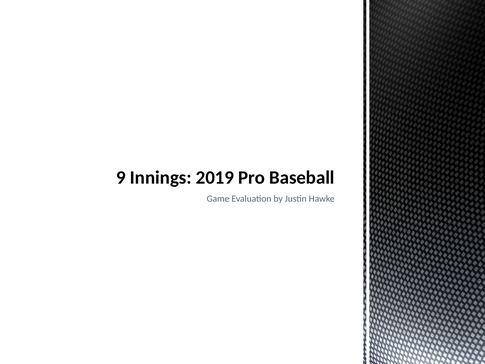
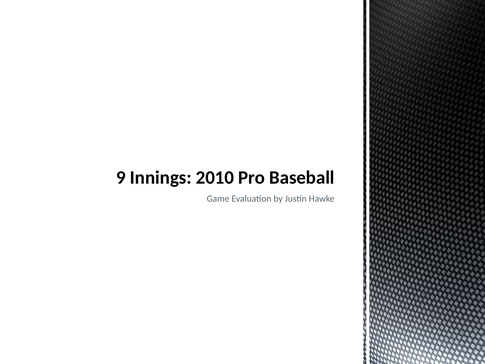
2019: 2019 -> 2010
